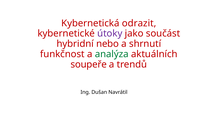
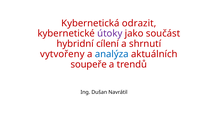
nebo: nebo -> cílení
funkčnost: funkčnost -> vytvořeny
analýza colour: green -> blue
